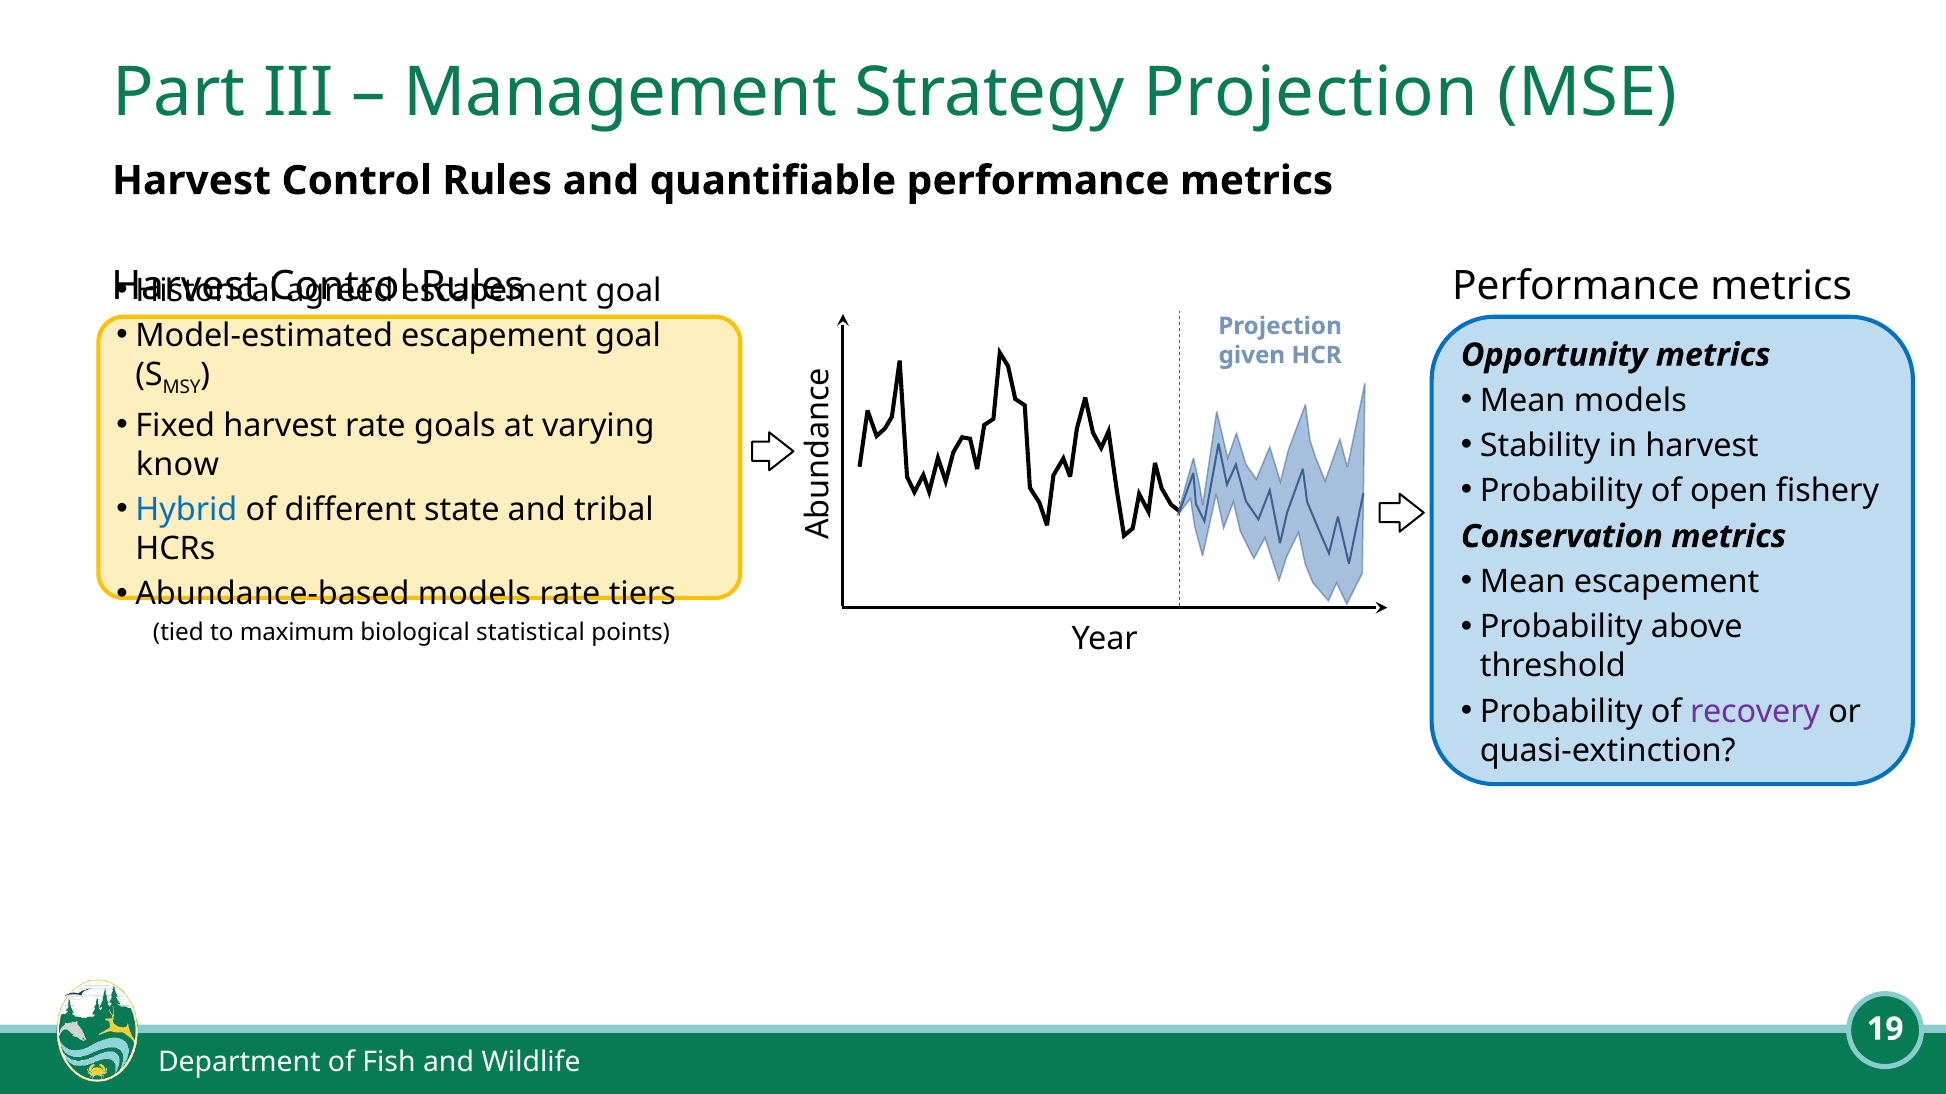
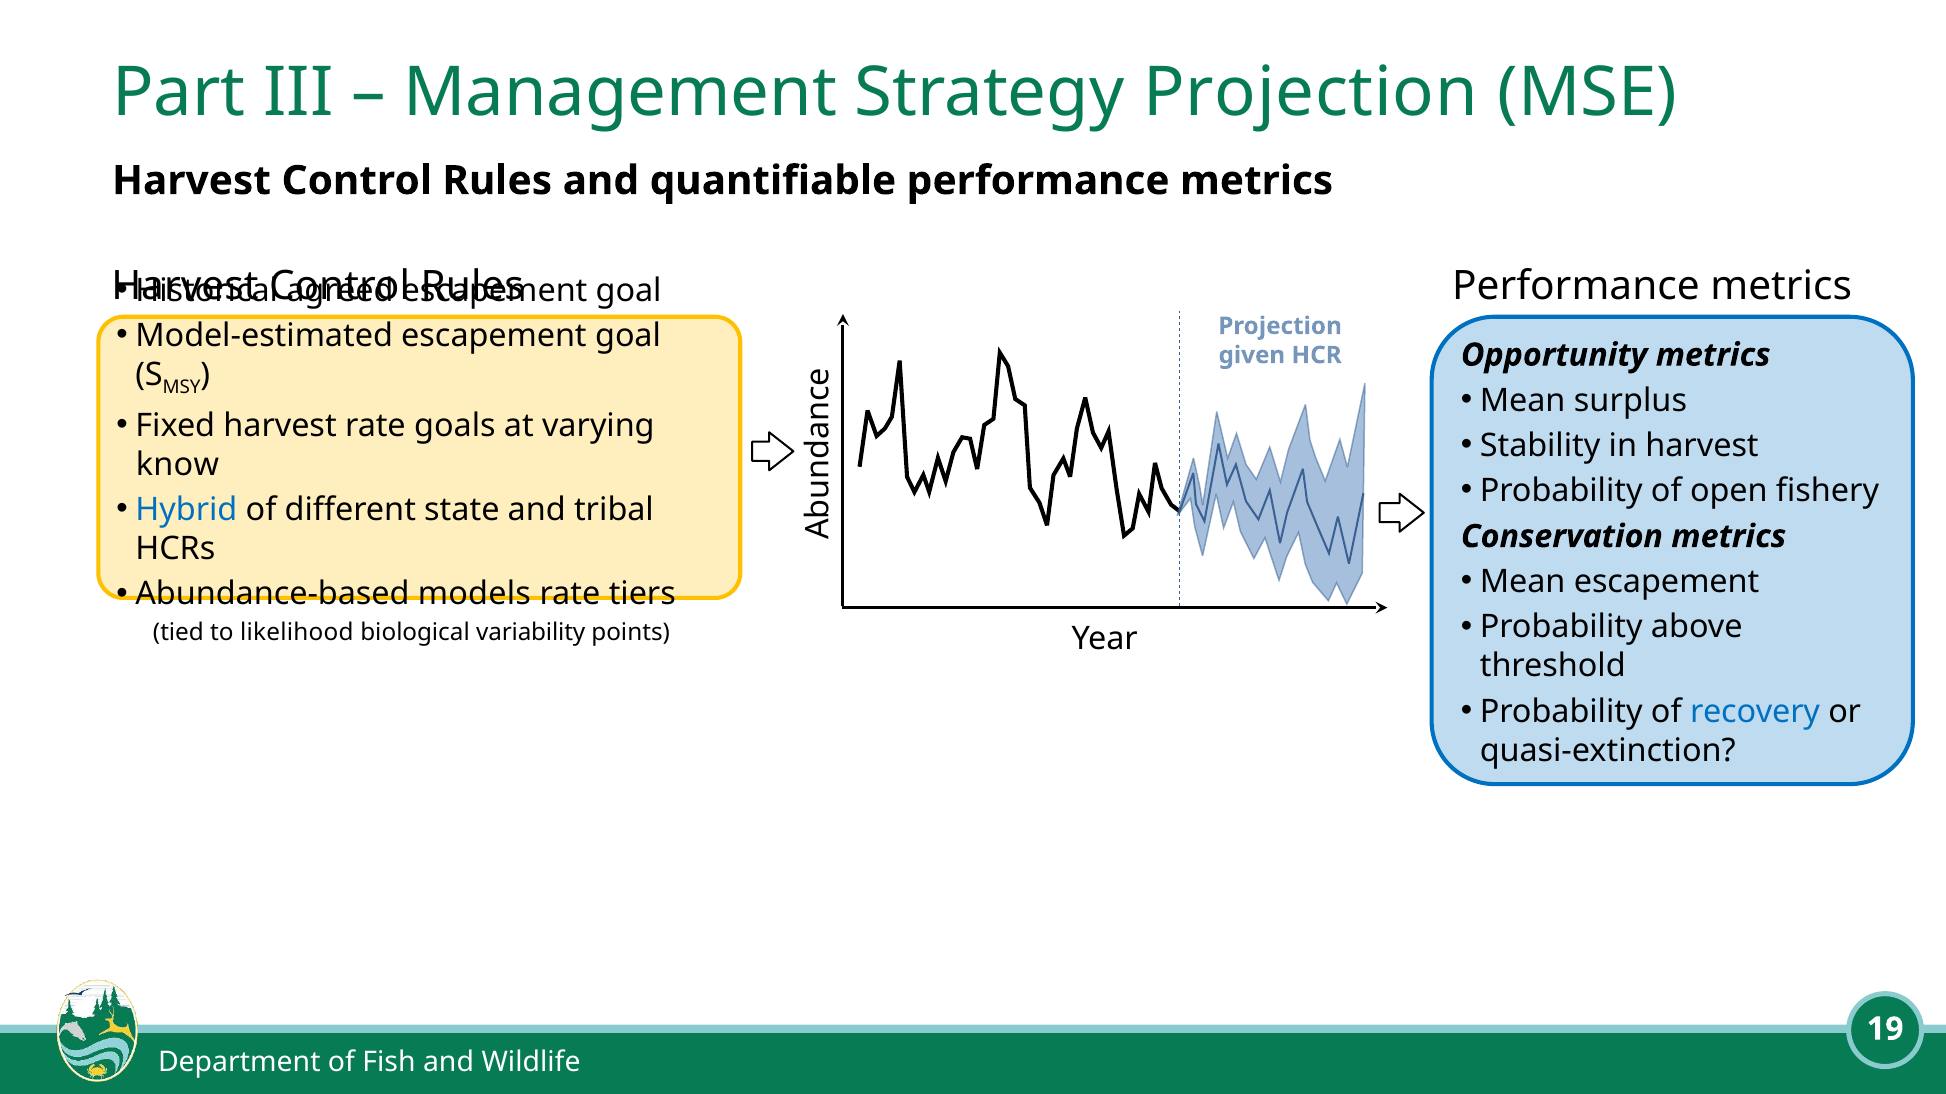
Mean models: models -> surplus
maximum: maximum -> likelihood
statistical: statistical -> variability
recovery colour: purple -> blue
